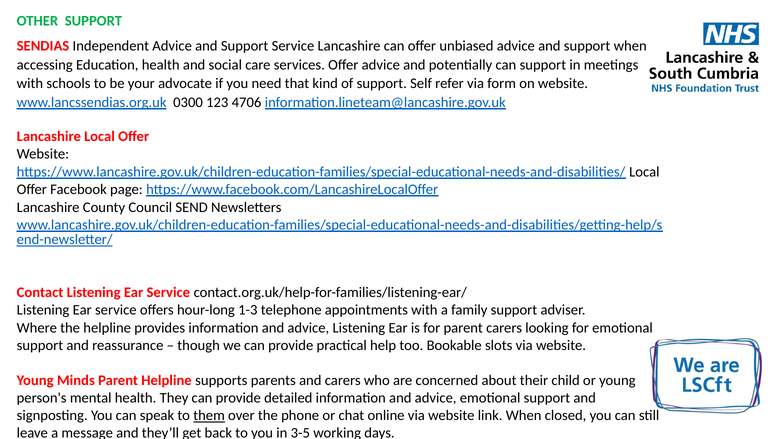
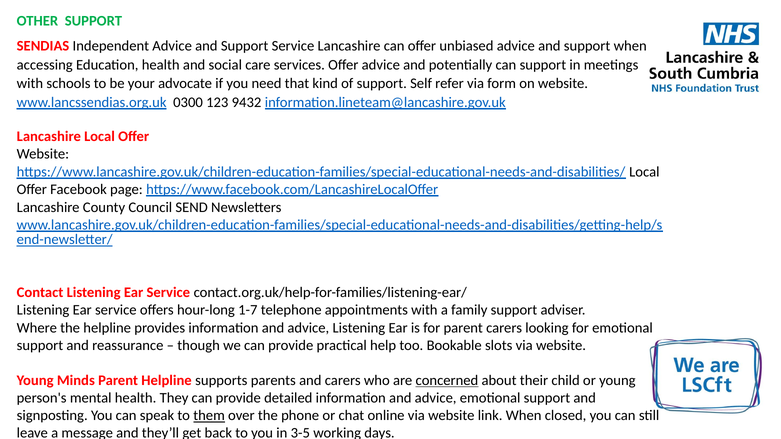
4706: 4706 -> 9432
1-3: 1-3 -> 1-7
concerned underline: none -> present
